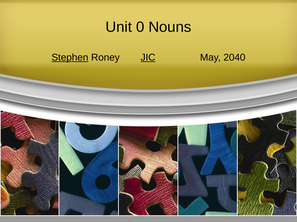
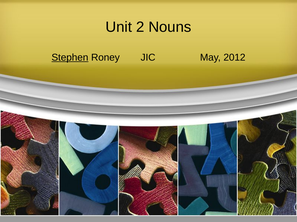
0: 0 -> 2
JIC underline: present -> none
2040: 2040 -> 2012
